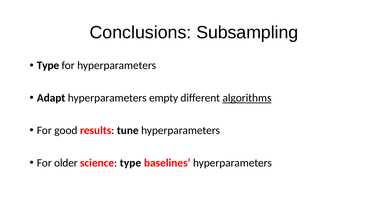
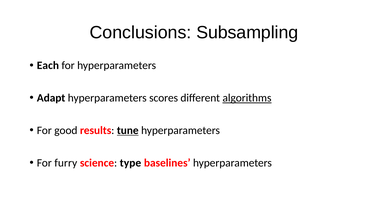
Type at (48, 66): Type -> Each
empty: empty -> scores
tune underline: none -> present
older: older -> furry
